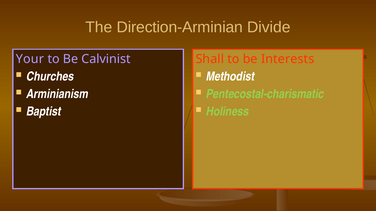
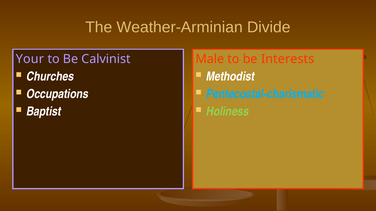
Direction-Arminian: Direction-Arminian -> Weather-Arminian
Shall: Shall -> Male
Arminianism: Arminianism -> Occupations
Pentecostal-charismatic colour: light green -> light blue
